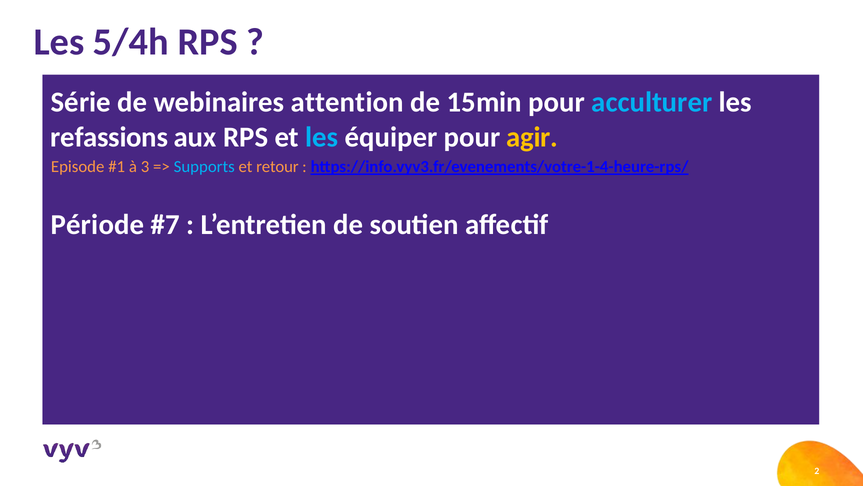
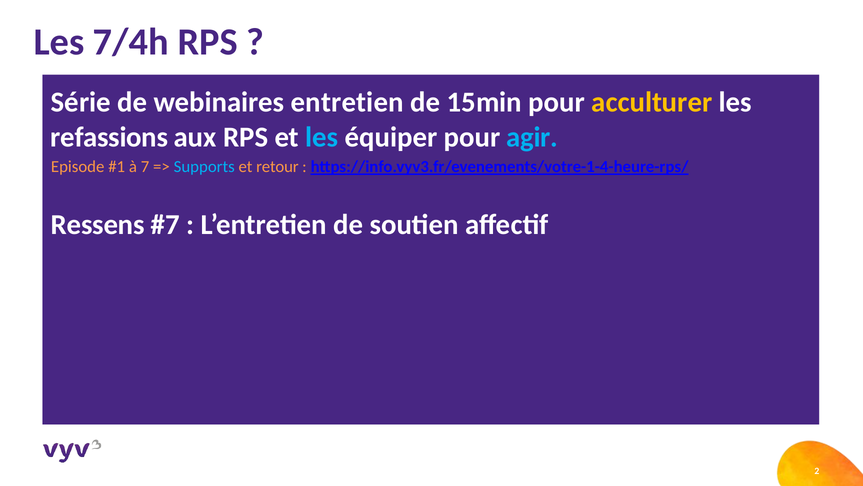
5/4h: 5/4h -> 7/4h
attention: attention -> entretien
acculturer colour: light blue -> yellow
agir colour: yellow -> light blue
3: 3 -> 7
Période: Période -> Ressens
